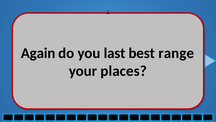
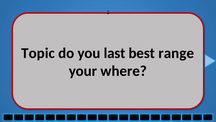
Again: Again -> Topic
places: places -> where
